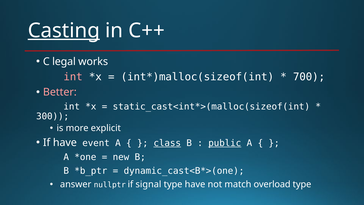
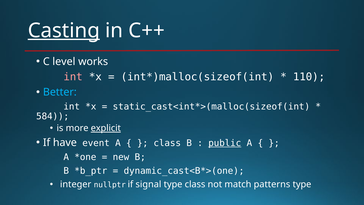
legal: legal -> level
700: 700 -> 110
Better colour: pink -> light blue
300: 300 -> 584
explicit underline: none -> present
class at (167, 143) underline: present -> none
answer: answer -> integer
type have: have -> class
overload: overload -> patterns
